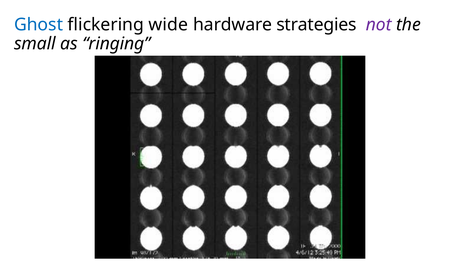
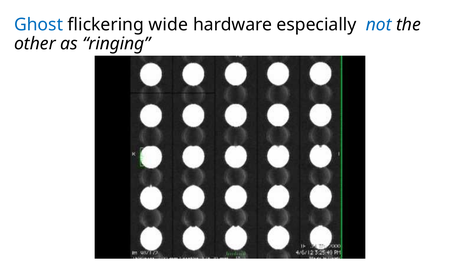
strategies: strategies -> especially
not colour: purple -> blue
small: small -> other
